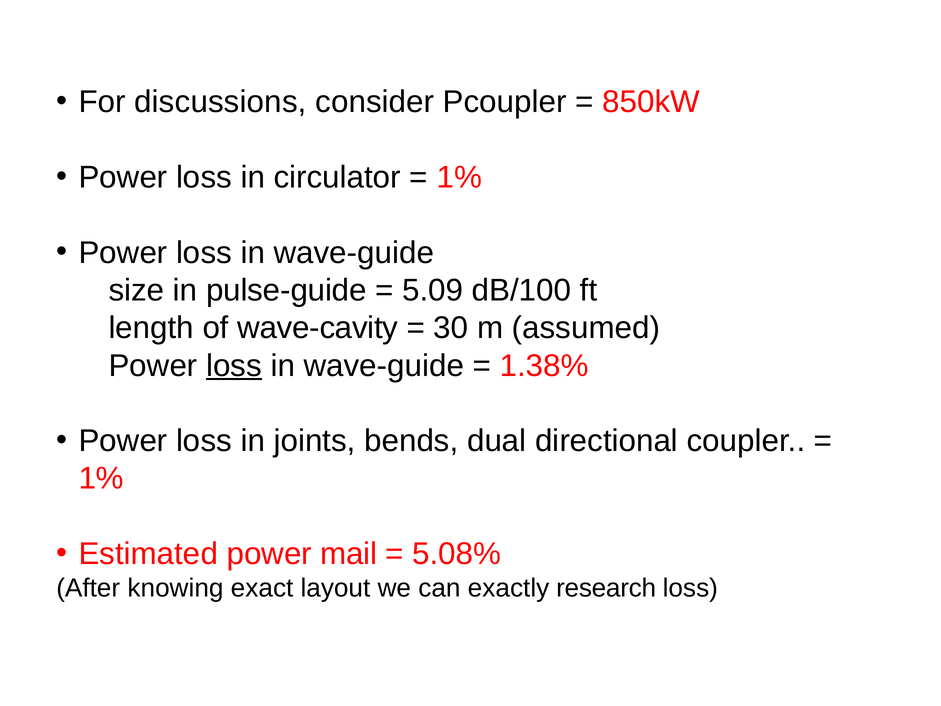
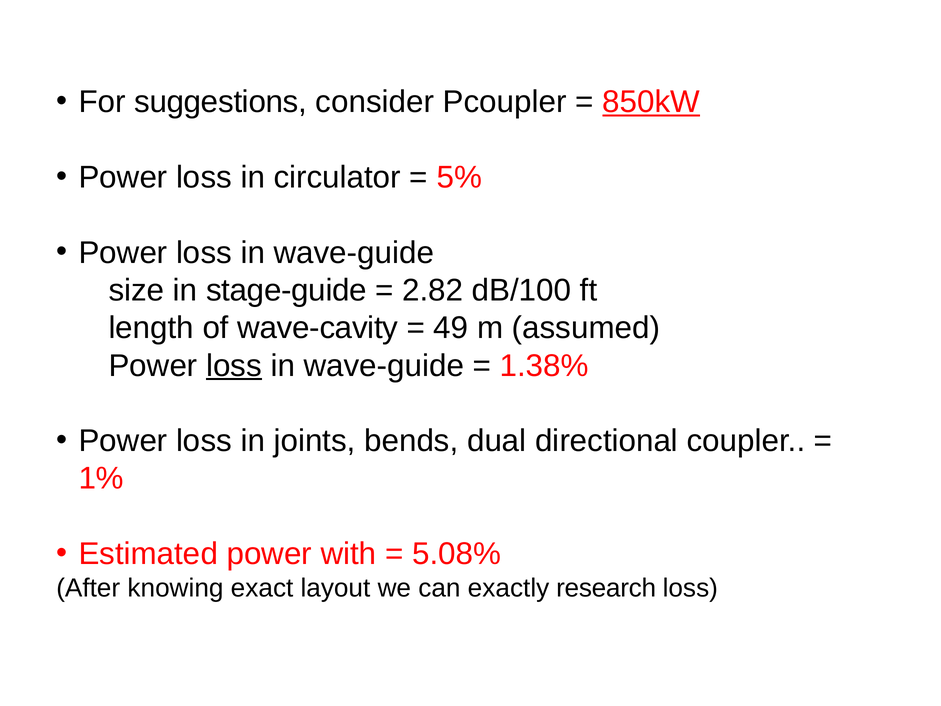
discussions: discussions -> suggestions
850kW underline: none -> present
1% at (459, 177): 1% -> 5%
pulse-guide: pulse-guide -> stage-guide
5.09: 5.09 -> 2.82
30: 30 -> 49
mail: mail -> with
